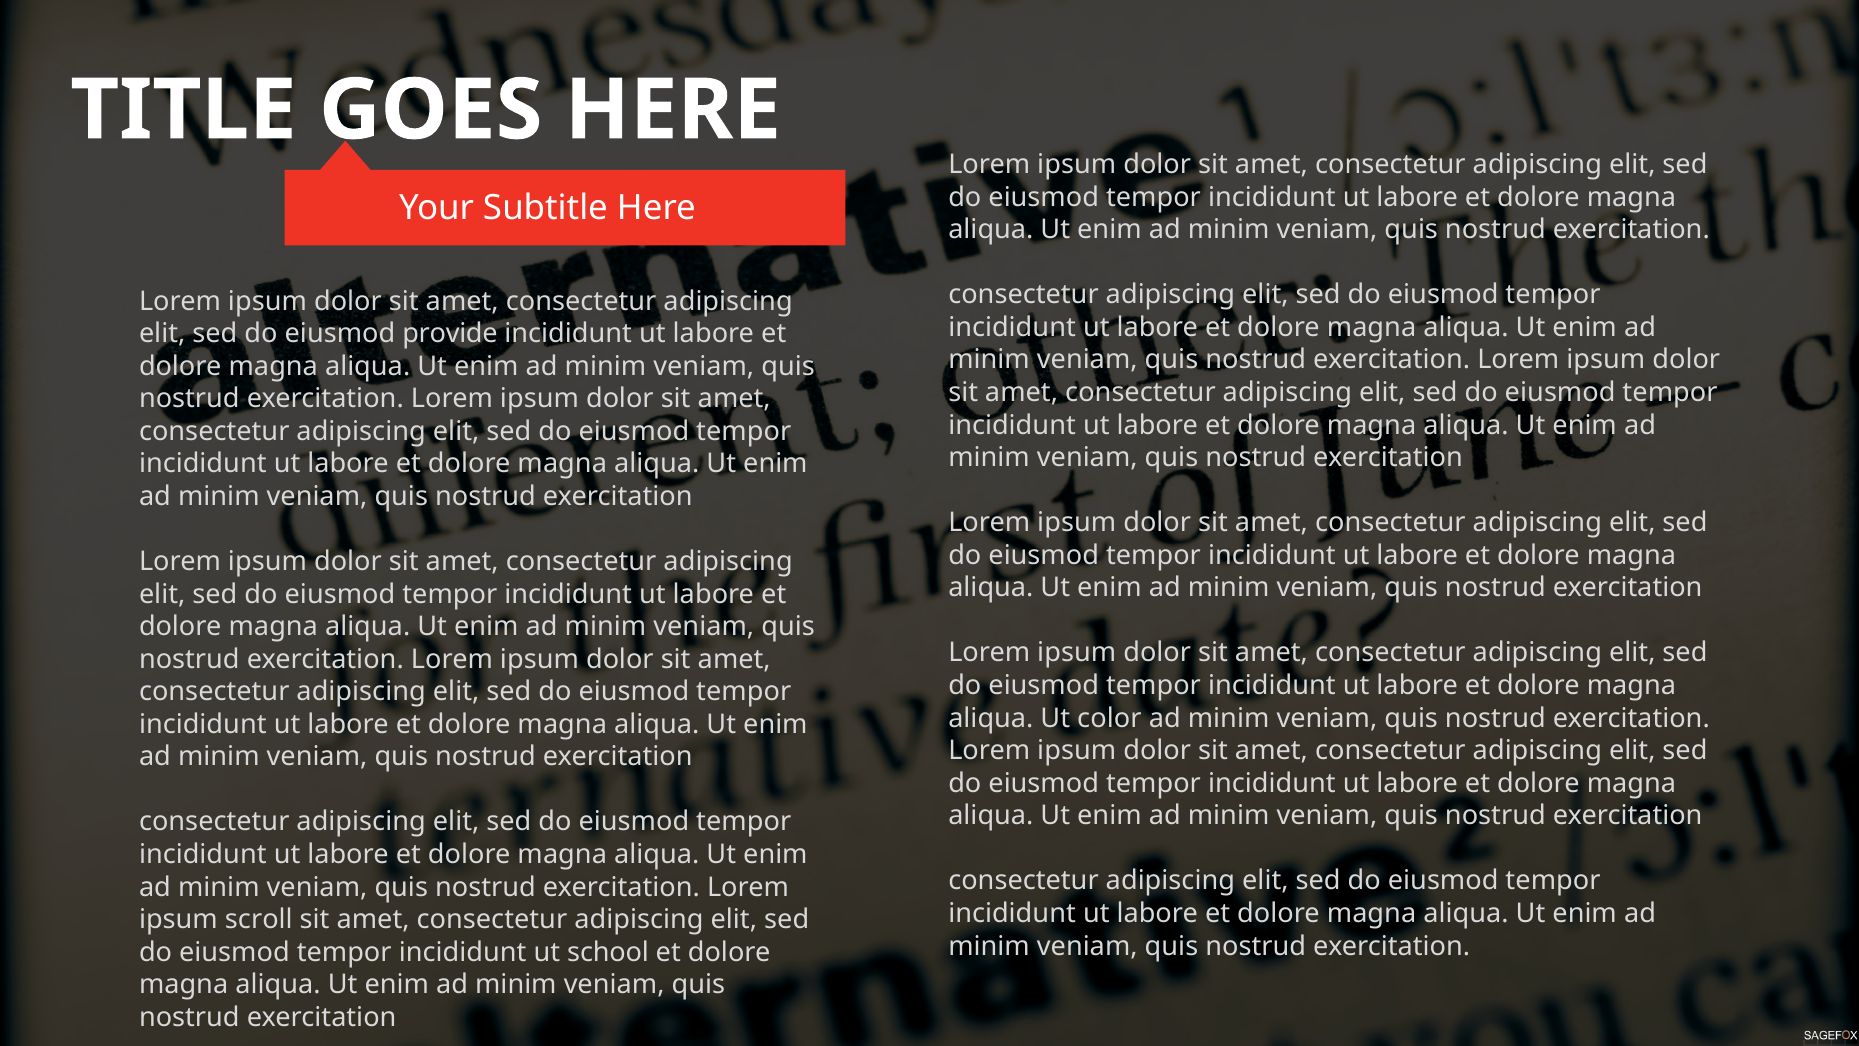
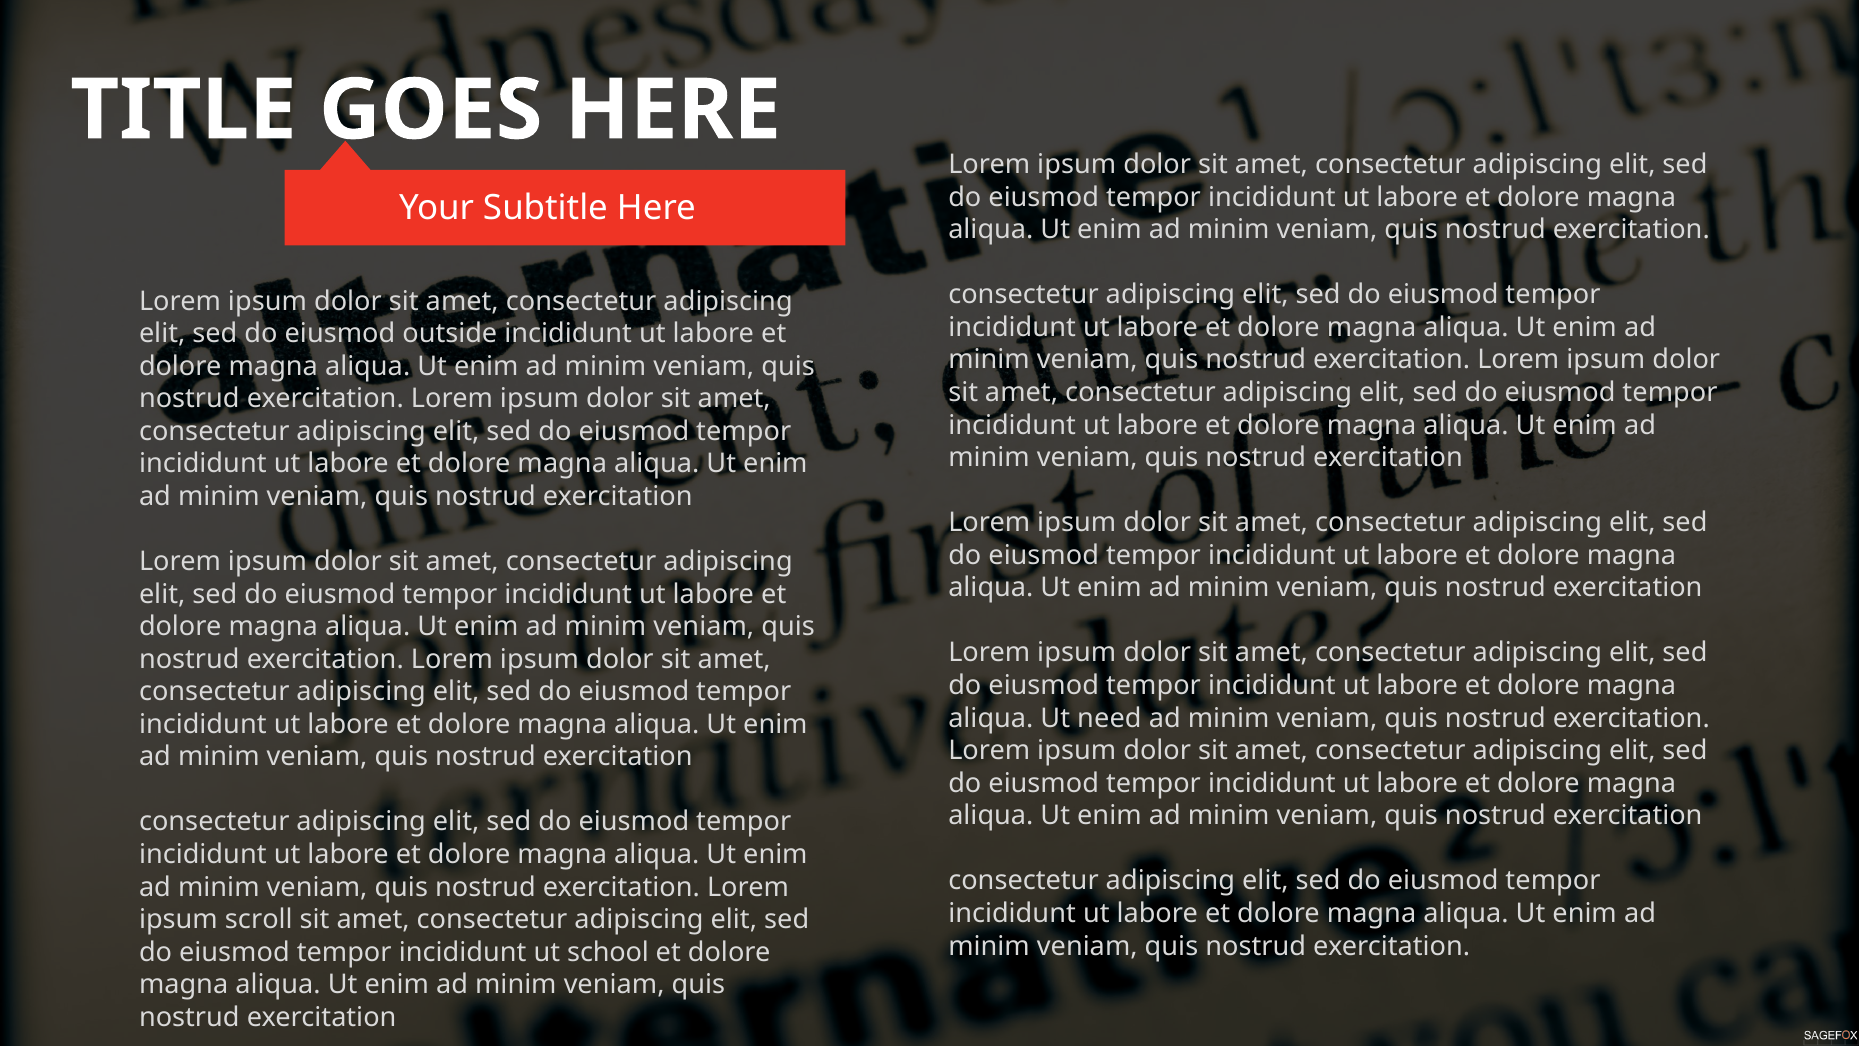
provide: provide -> outside
color: color -> need
